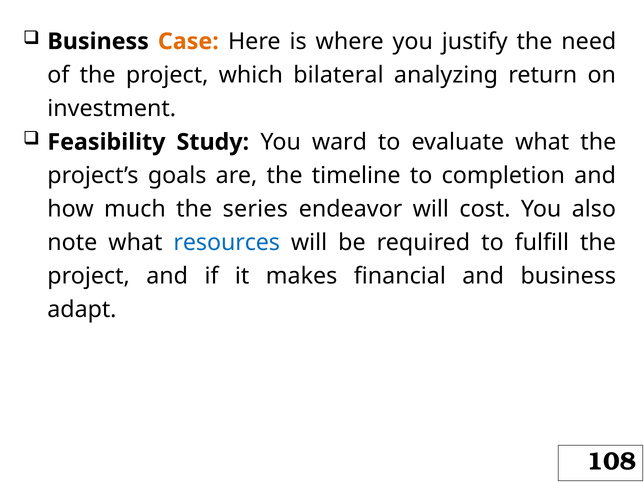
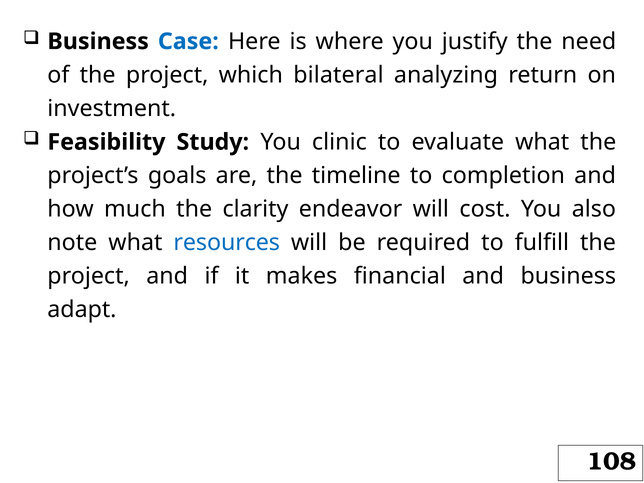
Case colour: orange -> blue
ward: ward -> clinic
series: series -> clarity
